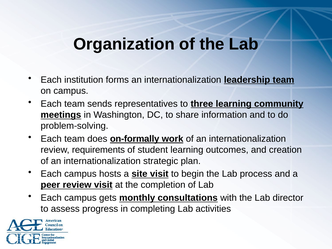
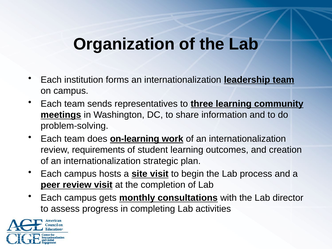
on-formally: on-formally -> on-learning
